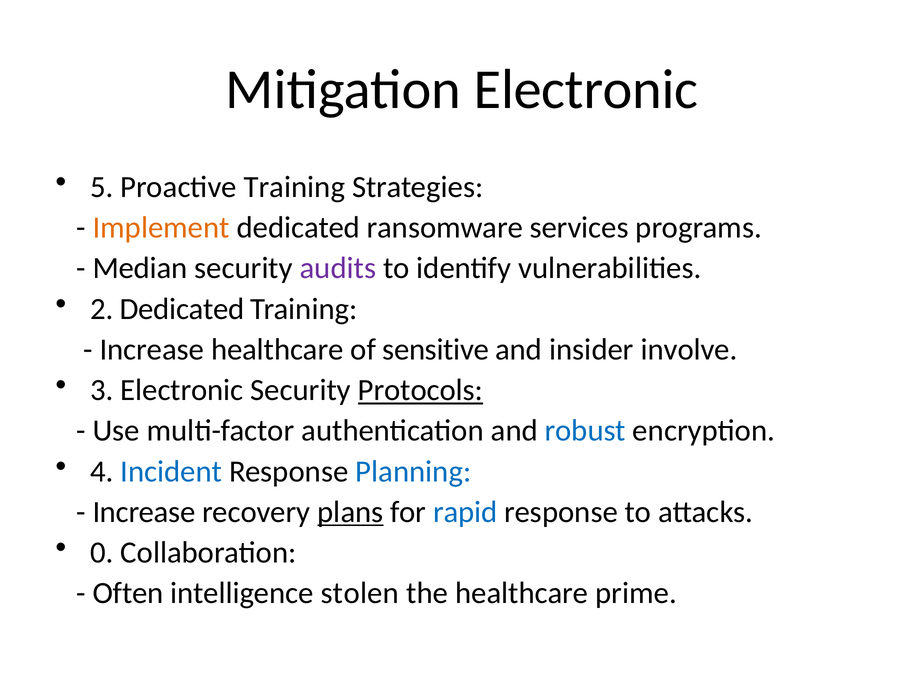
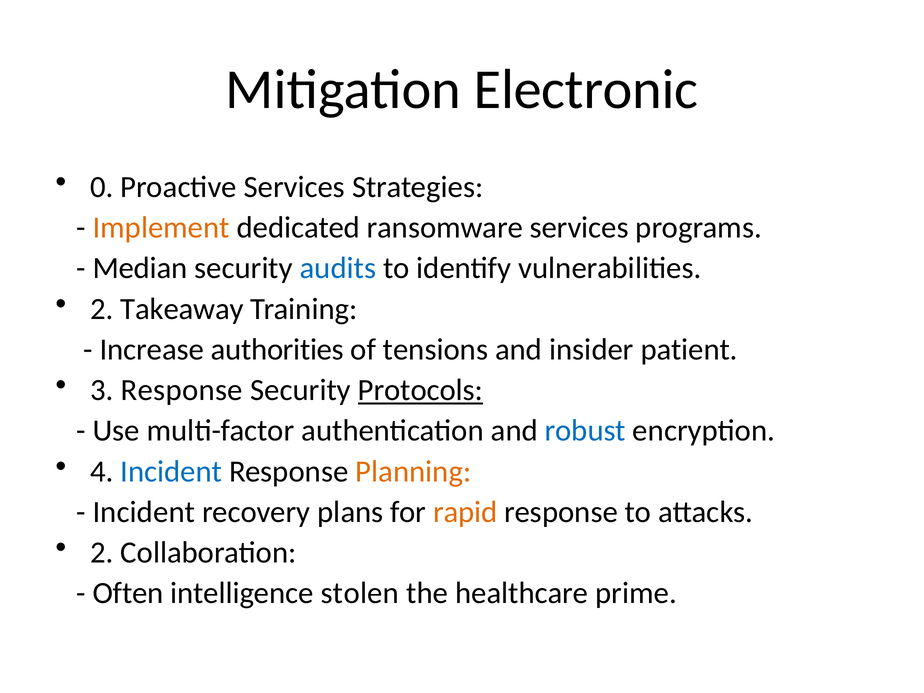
5: 5 -> 0
Proactive Training: Training -> Services
audits colour: purple -> blue
2 Dedicated: Dedicated -> Takeaway
Increase healthcare: healthcare -> authorities
sensitive: sensitive -> tensions
involve: involve -> patient
3 Electronic: Electronic -> Response
Planning colour: blue -> orange
Increase at (144, 512): Increase -> Incident
plans underline: present -> none
rapid colour: blue -> orange
0 at (102, 553): 0 -> 2
